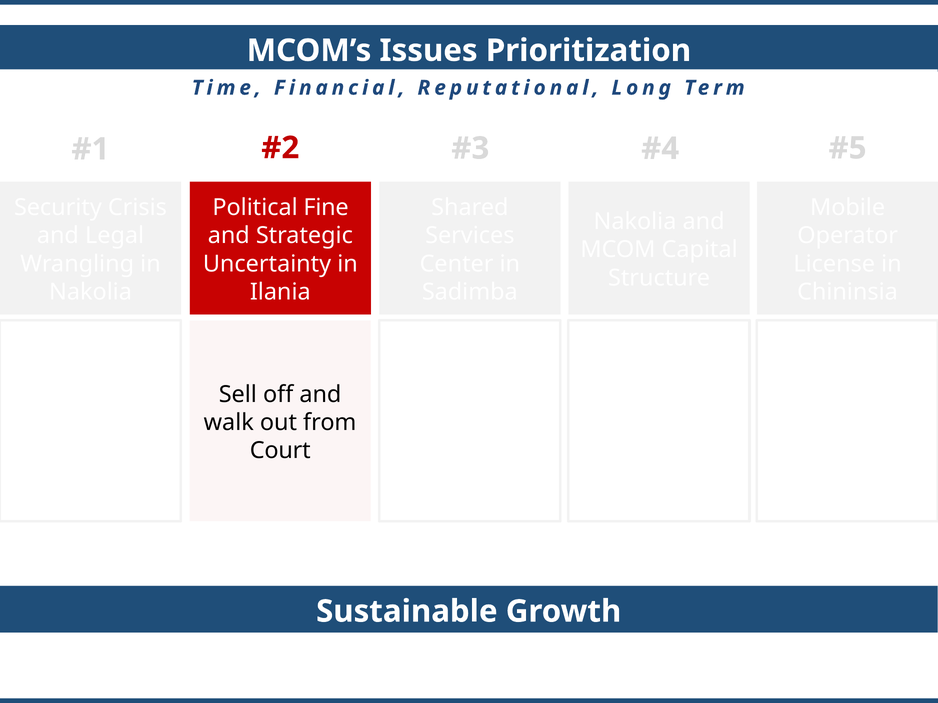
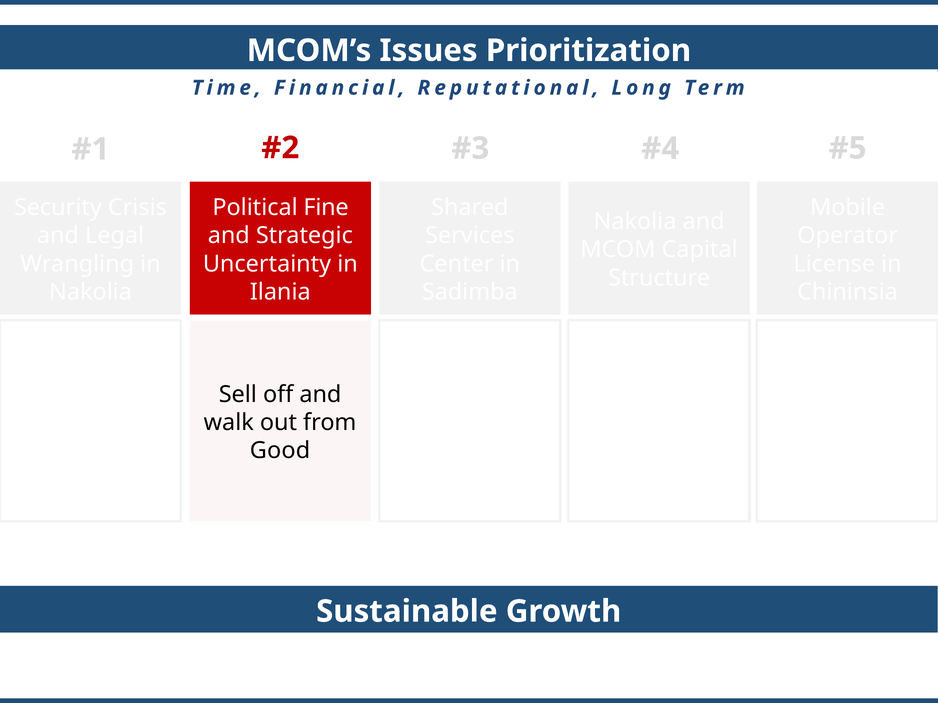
Court: Court -> Good
